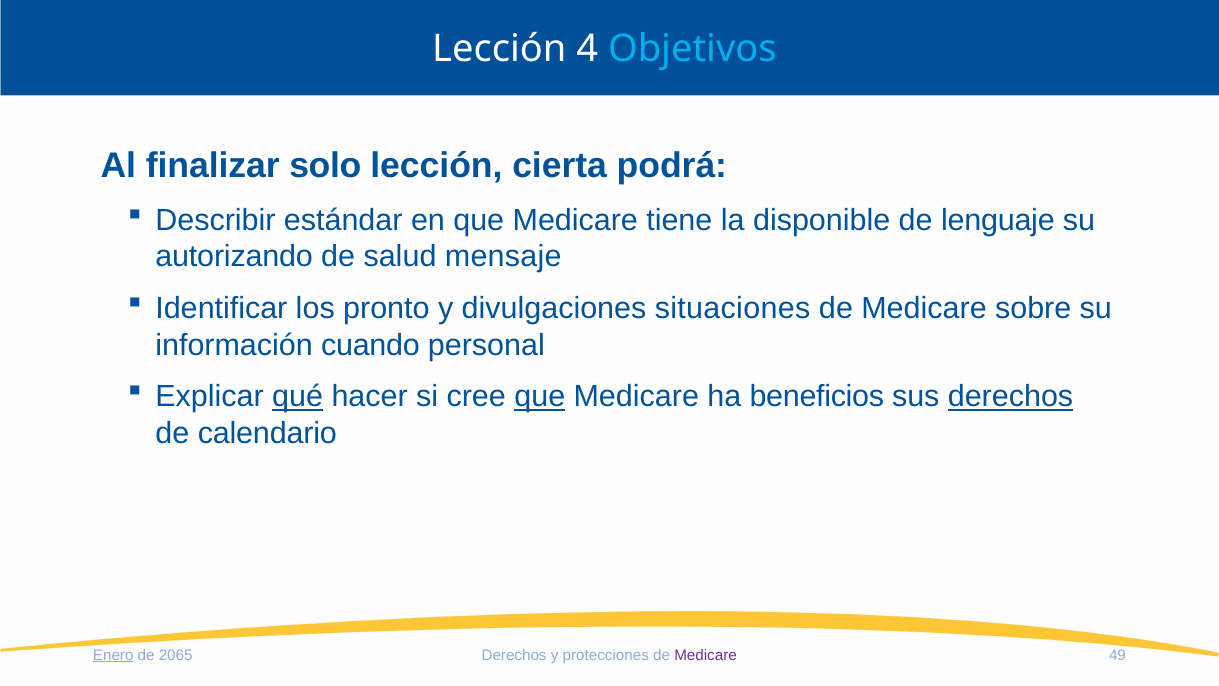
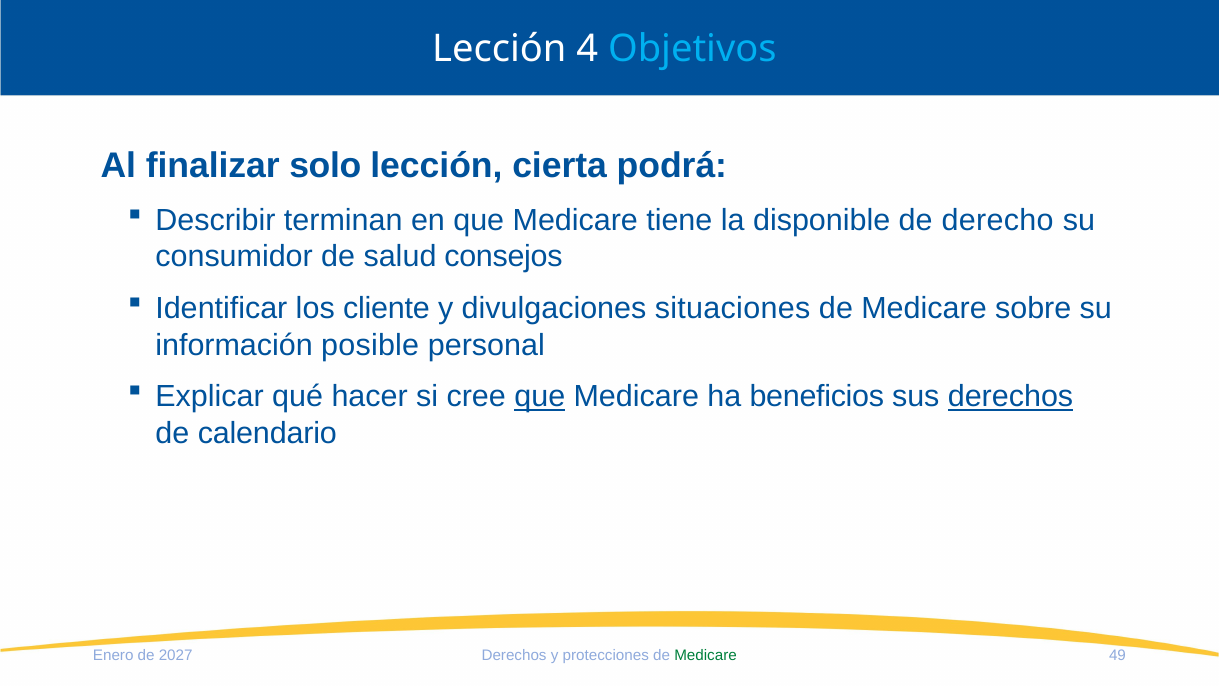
estándar: estándar -> terminan
lenguaje: lenguaje -> derecho
autorizando: autorizando -> consumidor
mensaje: mensaje -> consejos
pronto: pronto -> cliente
cuando: cuando -> posible
qué underline: present -> none
Enero underline: present -> none
2065: 2065 -> 2027
Medicare at (706, 655) colour: purple -> green
